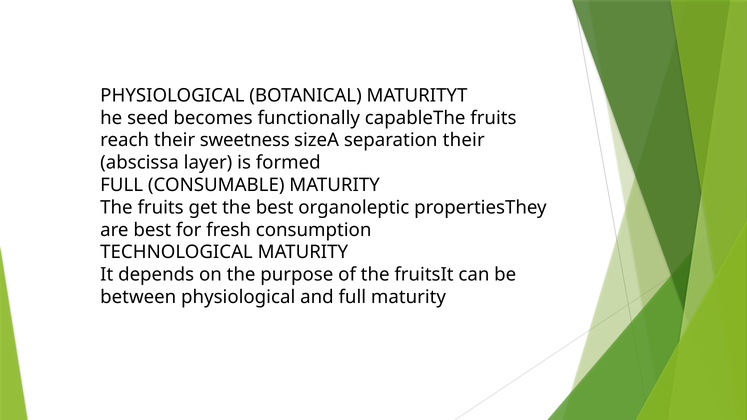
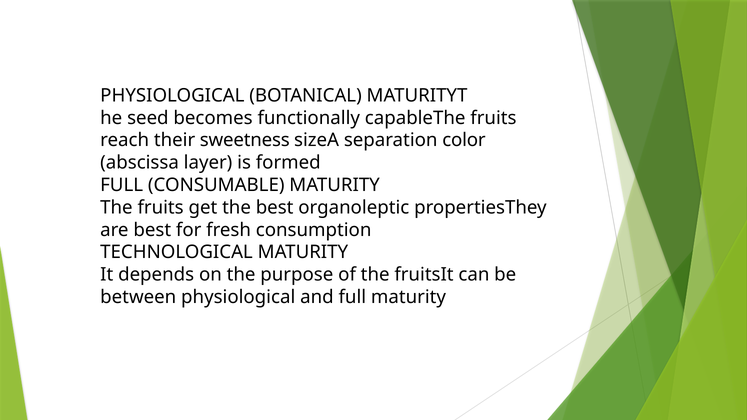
separation their: their -> color
